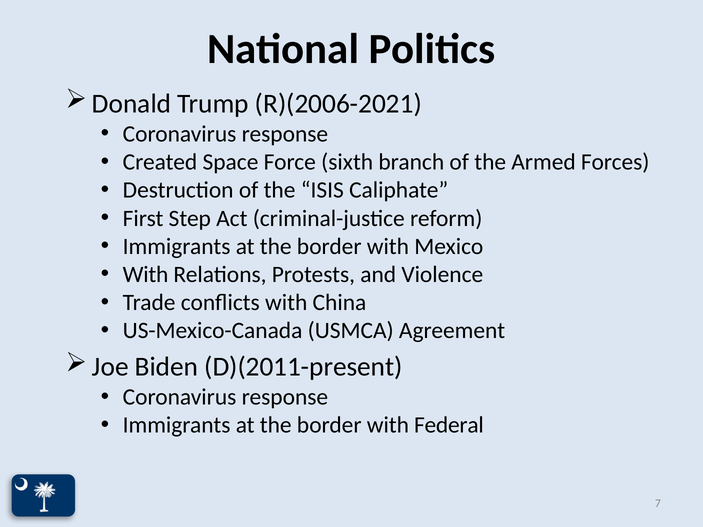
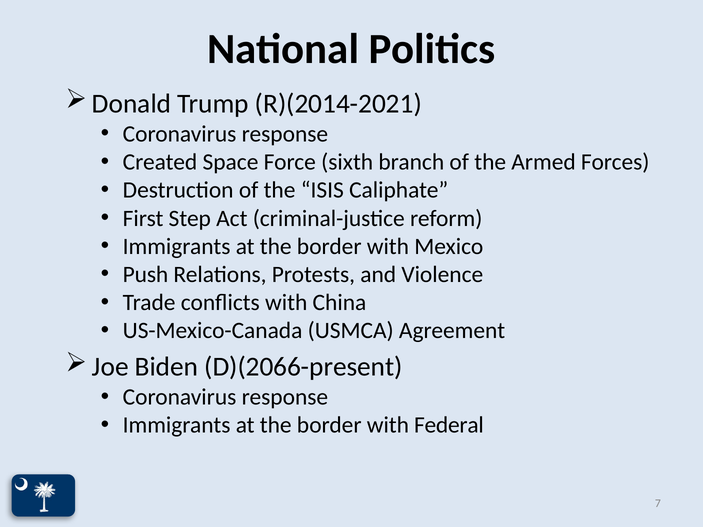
R)(2006-2021: R)(2006-2021 -> R)(2014-2021
With at (146, 275): With -> Push
D)(2011-present: D)(2011-present -> D)(2066-present
